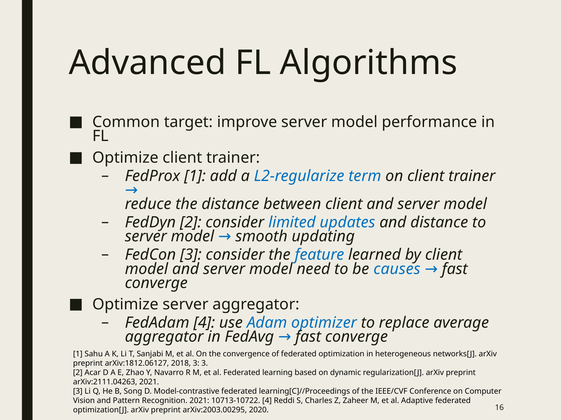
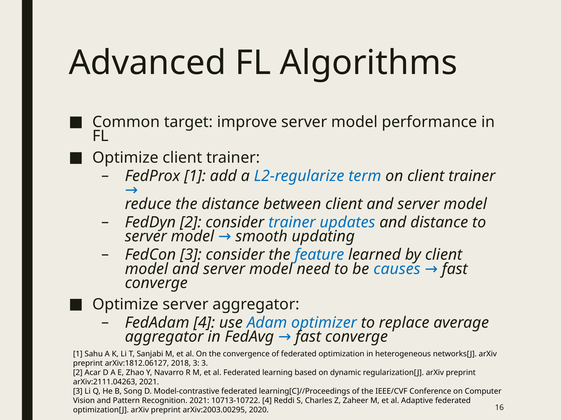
consider limited: limited -> trainer
